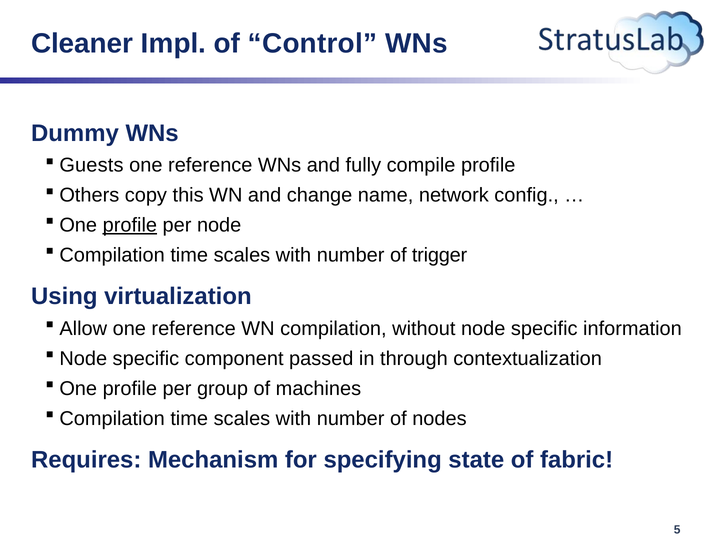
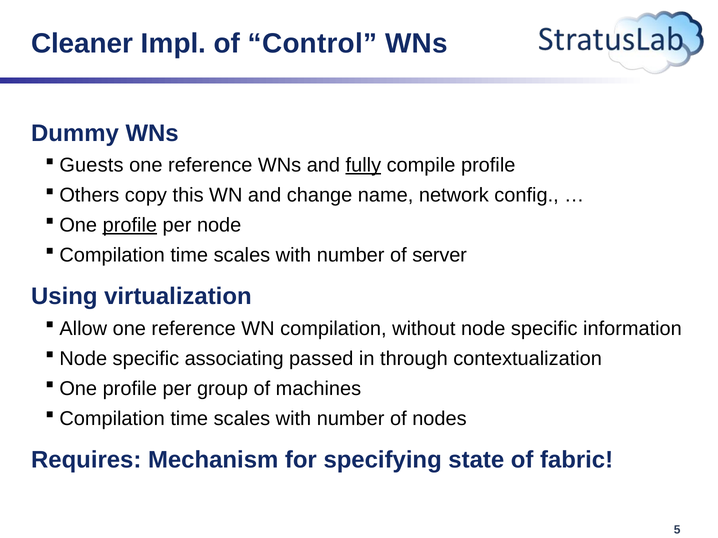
fully underline: none -> present
trigger: trigger -> server
component: component -> associating
